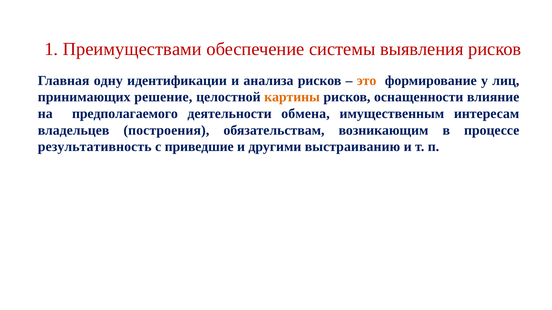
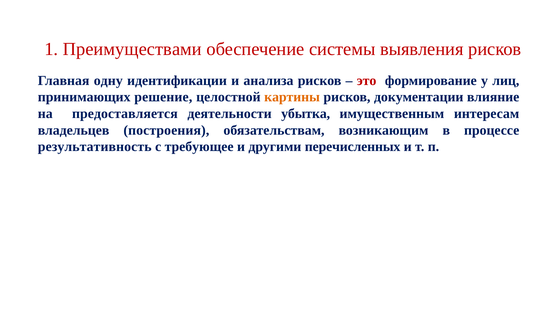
это colour: orange -> red
оснащенности: оснащенности -> документации
предполагаемого: предполагаемого -> предоставляется
обмена: обмена -> убытка
приведшие: приведшие -> требующее
выстраиванию: выстраиванию -> перечисленных
